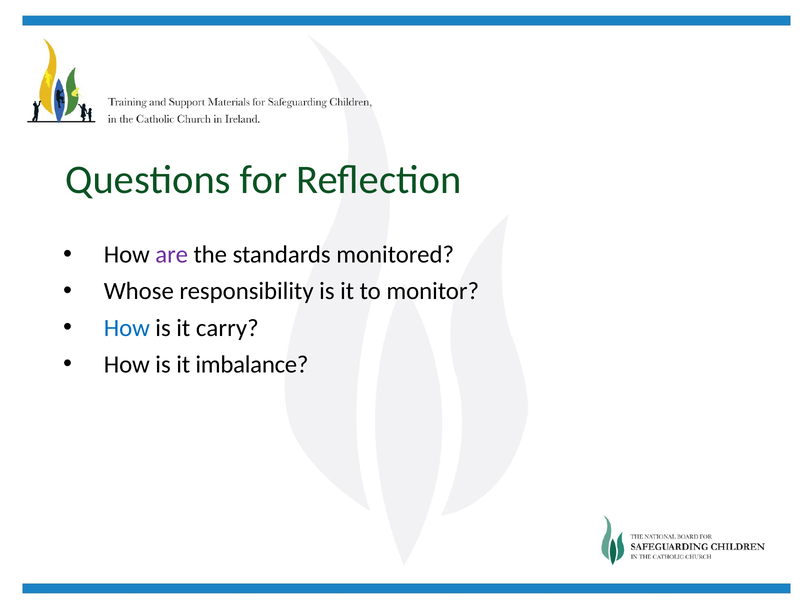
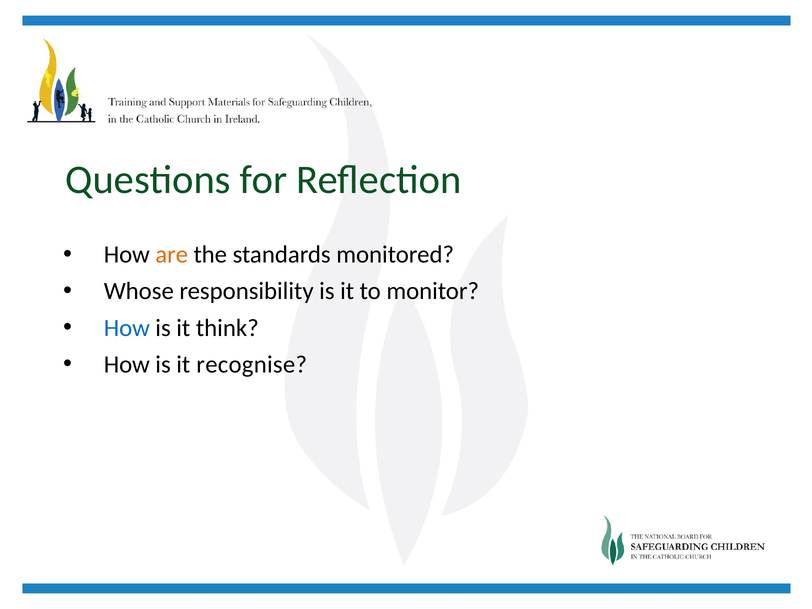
are colour: purple -> orange
carry: carry -> think
imbalance: imbalance -> recognise
